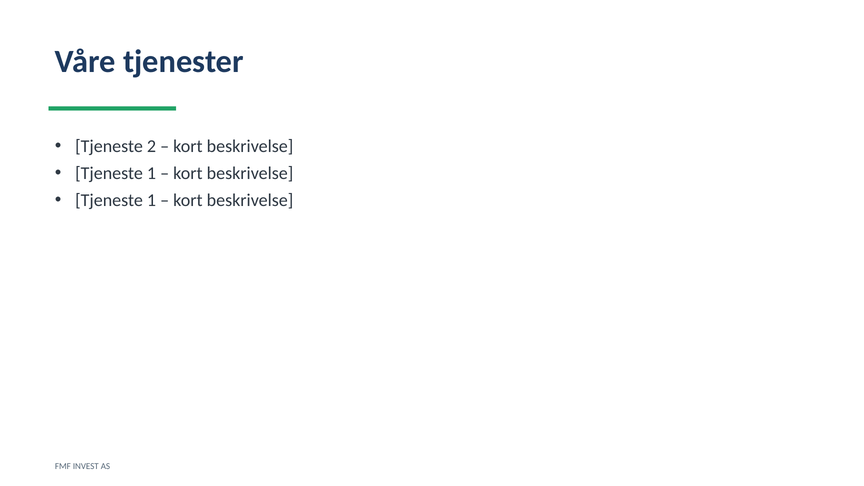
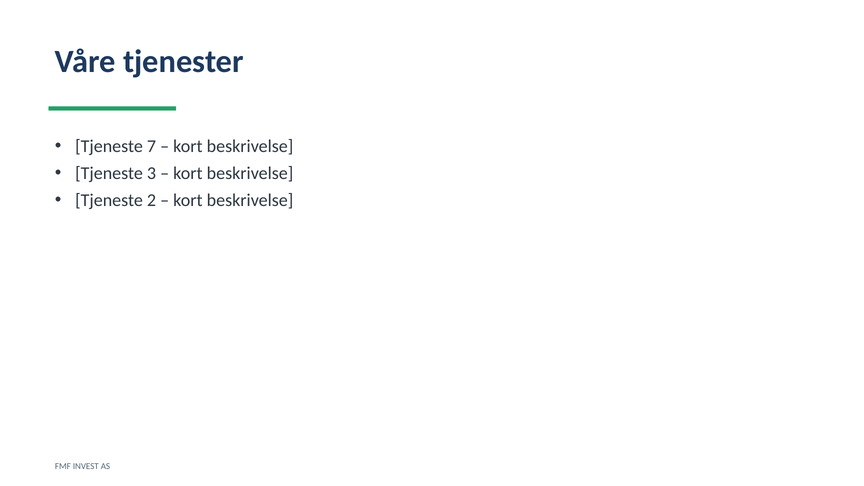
2: 2 -> 7
1 at (151, 173): 1 -> 3
1 at (151, 200): 1 -> 2
